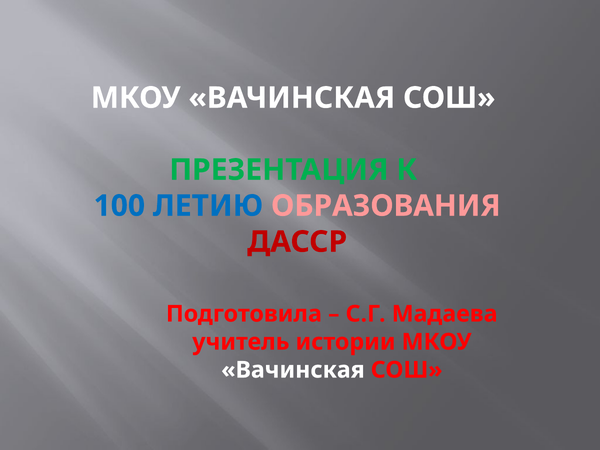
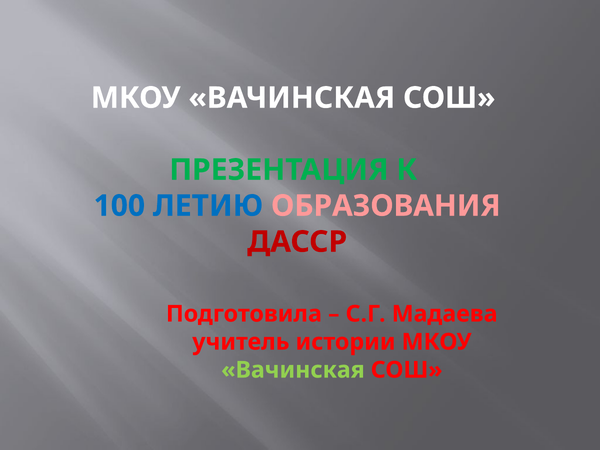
Вачинская at (293, 370) colour: white -> light green
